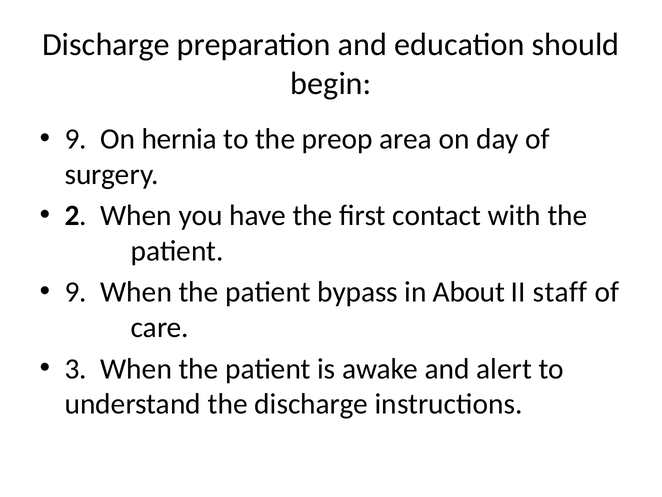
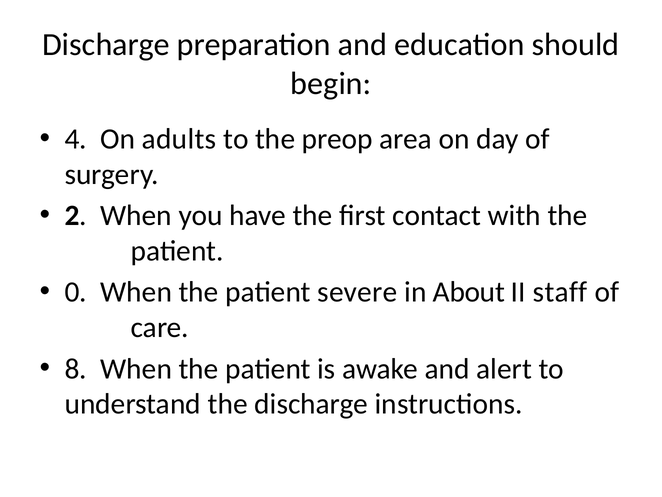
9 at (76, 139): 9 -> 4
hernia: hernia -> adults
9 at (76, 292): 9 -> 0
bypass: bypass -> severe
3: 3 -> 8
